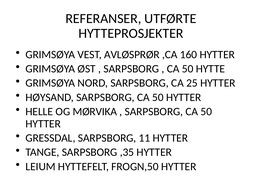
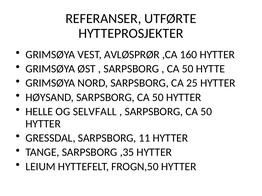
MØRVIKA: MØRVIKA -> SELVFALL
